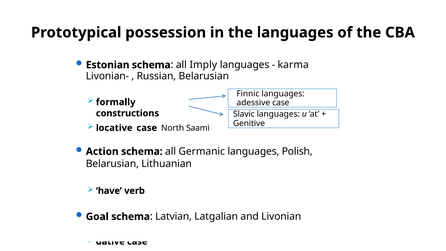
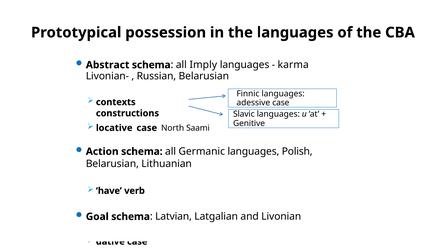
Estonian: Estonian -> Abstract
formally: formally -> contexts
